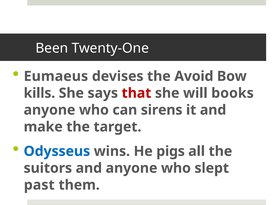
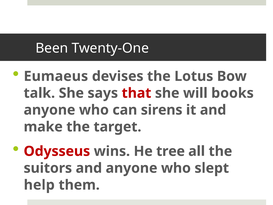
Avoid: Avoid -> Lotus
kills: kills -> talk
Odysseus colour: blue -> red
pigs: pigs -> tree
past: past -> help
